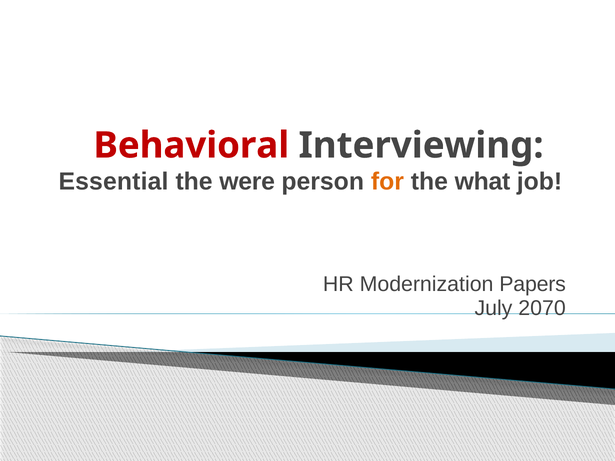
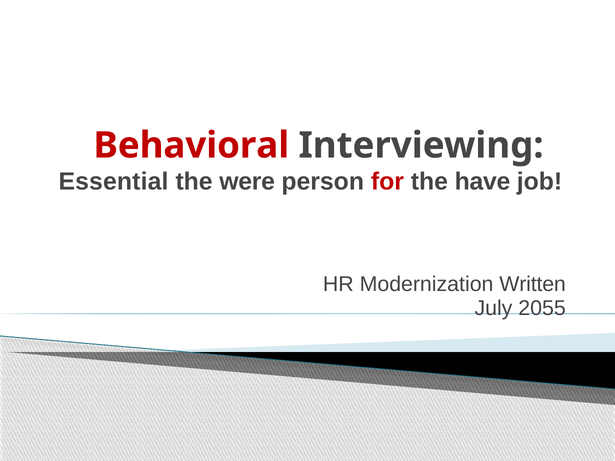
for colour: orange -> red
what: what -> have
Papers: Papers -> Written
2070: 2070 -> 2055
